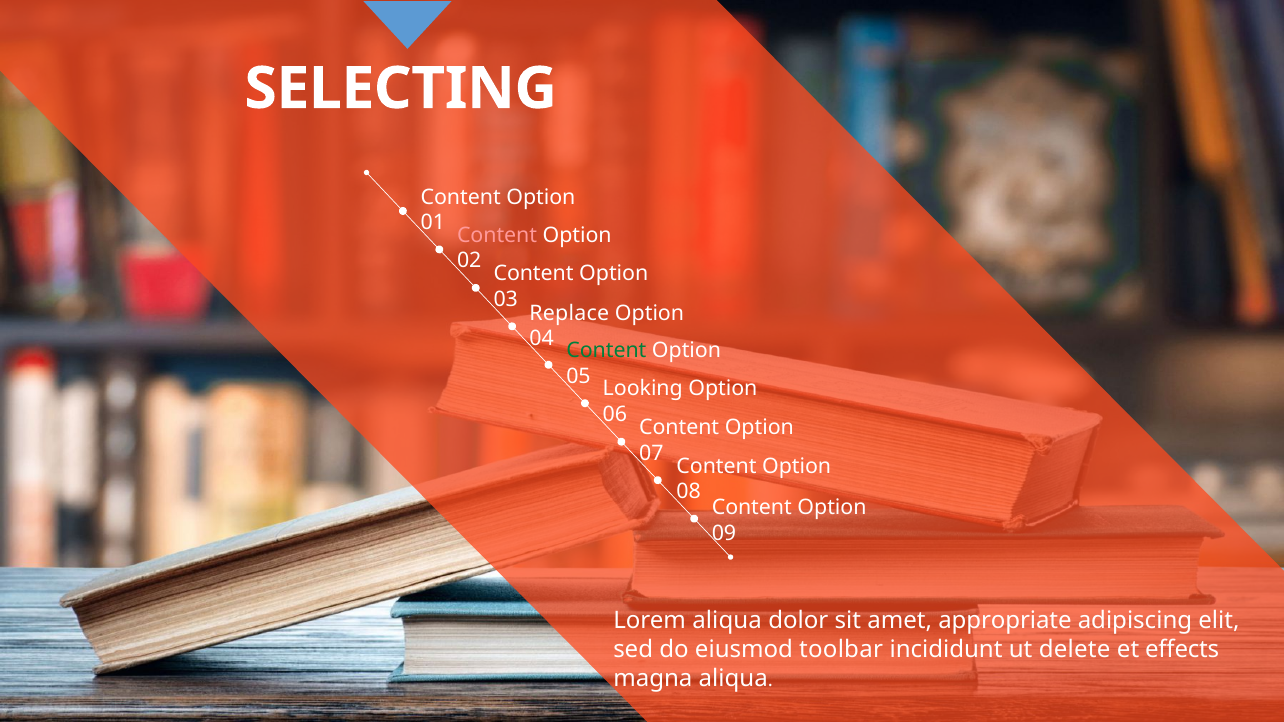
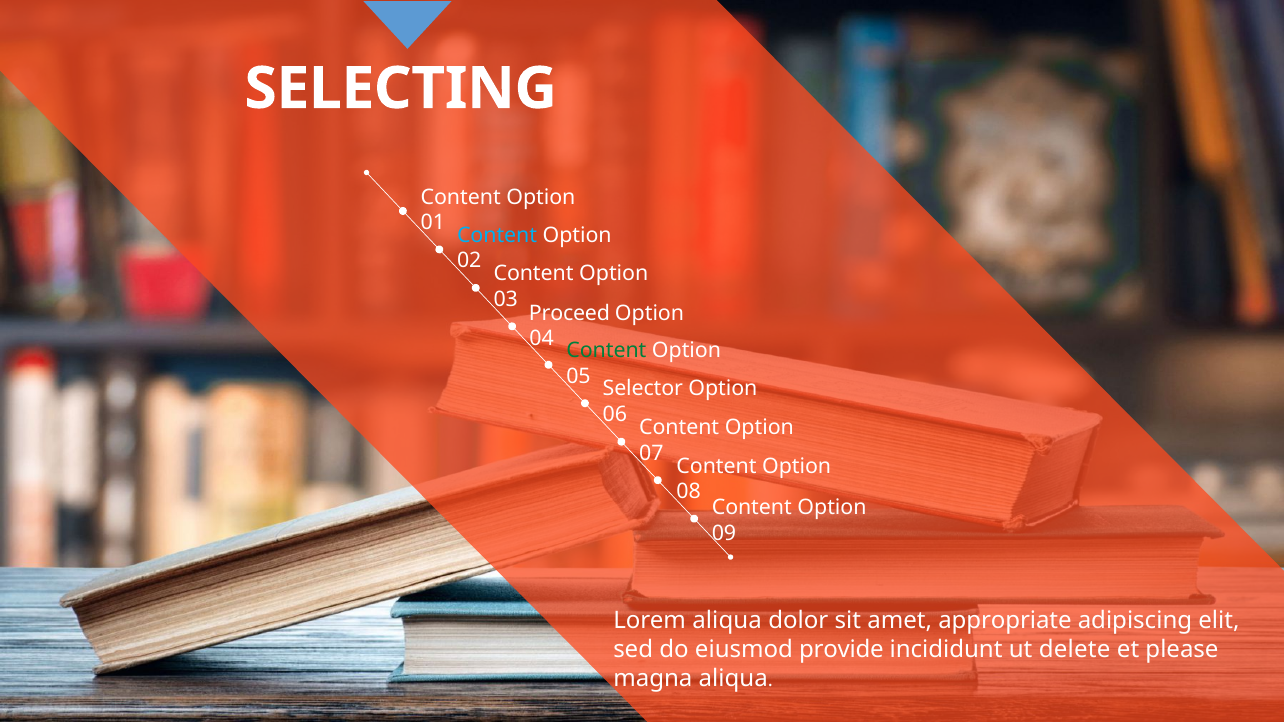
Content at (497, 235) colour: pink -> light blue
Replace: Replace -> Proceed
Looking: Looking -> Selector
toolbar: toolbar -> provide
effects: effects -> please
